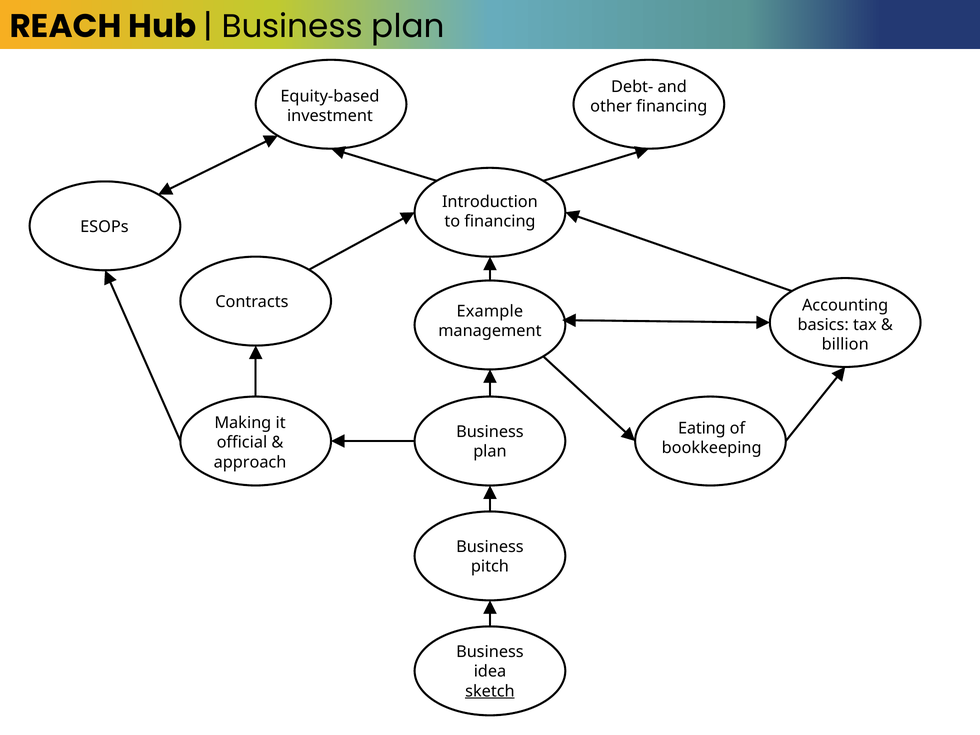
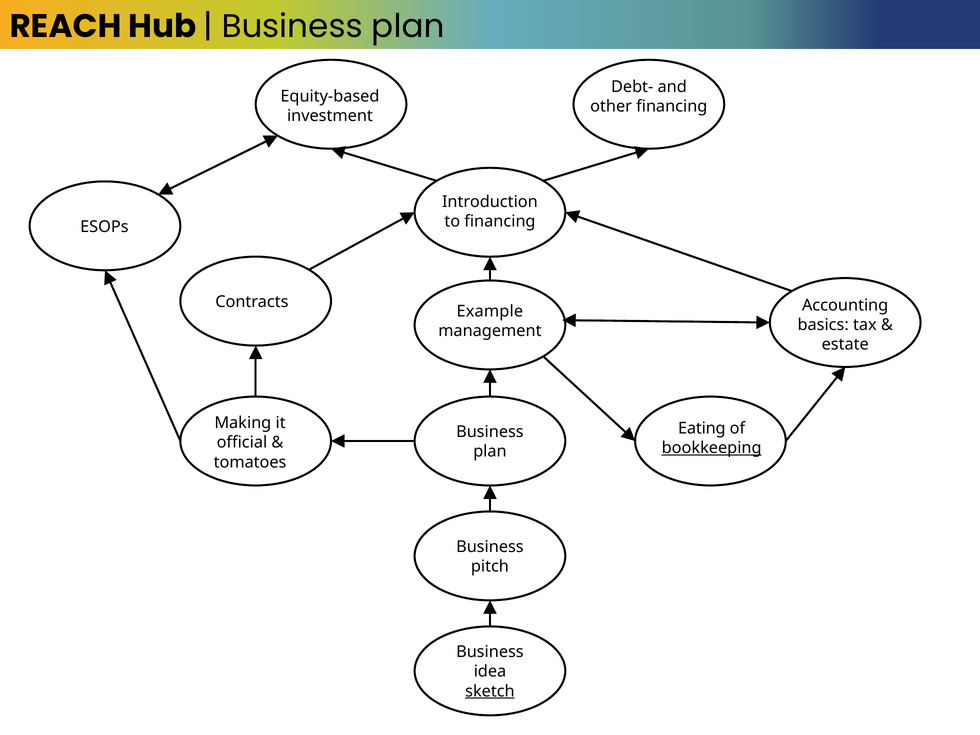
billion: billion -> estate
bookkeeping underline: none -> present
approach: approach -> tomatoes
